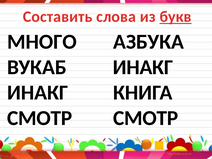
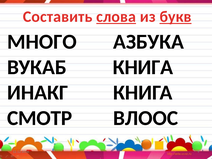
слова underline: none -> present
ИНАКГ at (143, 67): ИНАКГ -> КНИГА
СМОТР at (146, 118): СМОТР -> ВЛООС
